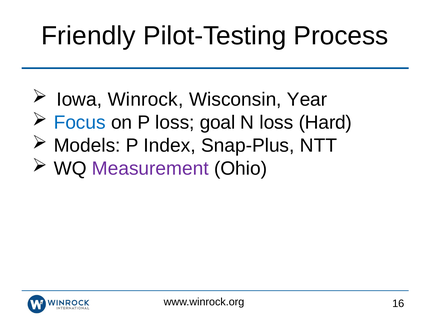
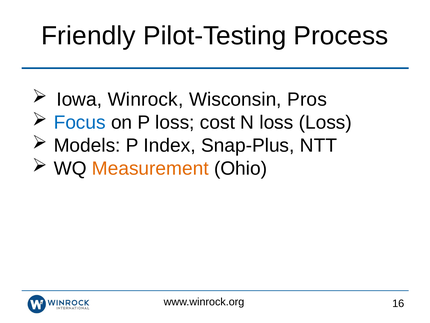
Year: Year -> Pros
goal: goal -> cost
loss Hard: Hard -> Loss
Measurement colour: purple -> orange
